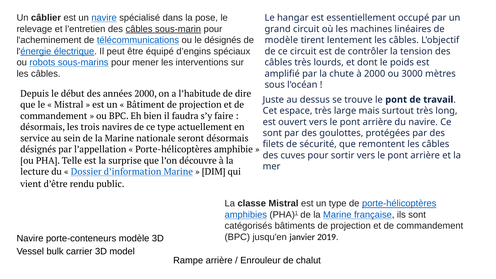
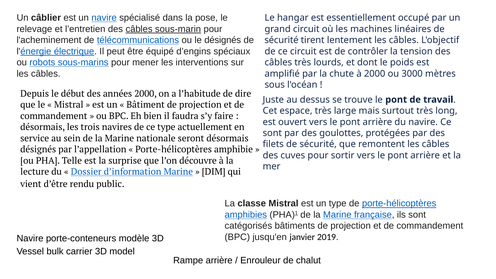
modèle at (281, 40): modèle -> sécurité
